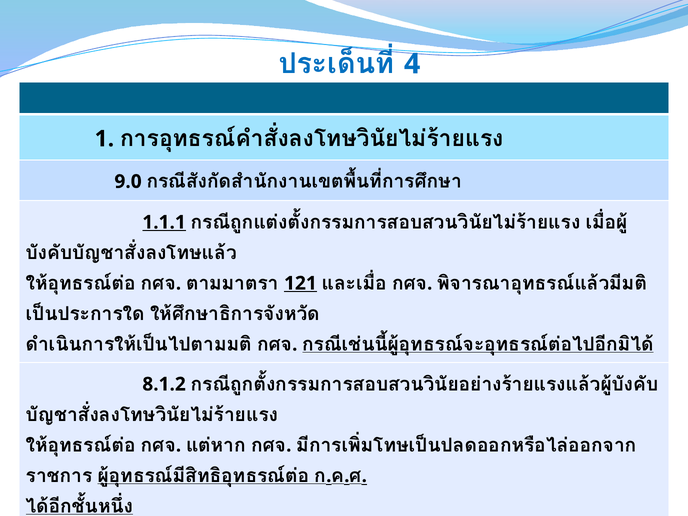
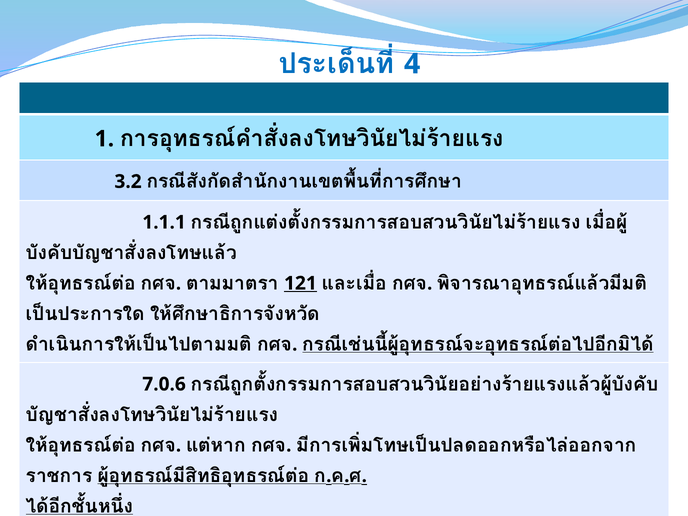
9.0: 9.0 -> 3.2
1.1.1 underline: present -> none
8.1.2: 8.1.2 -> 7.0.6
